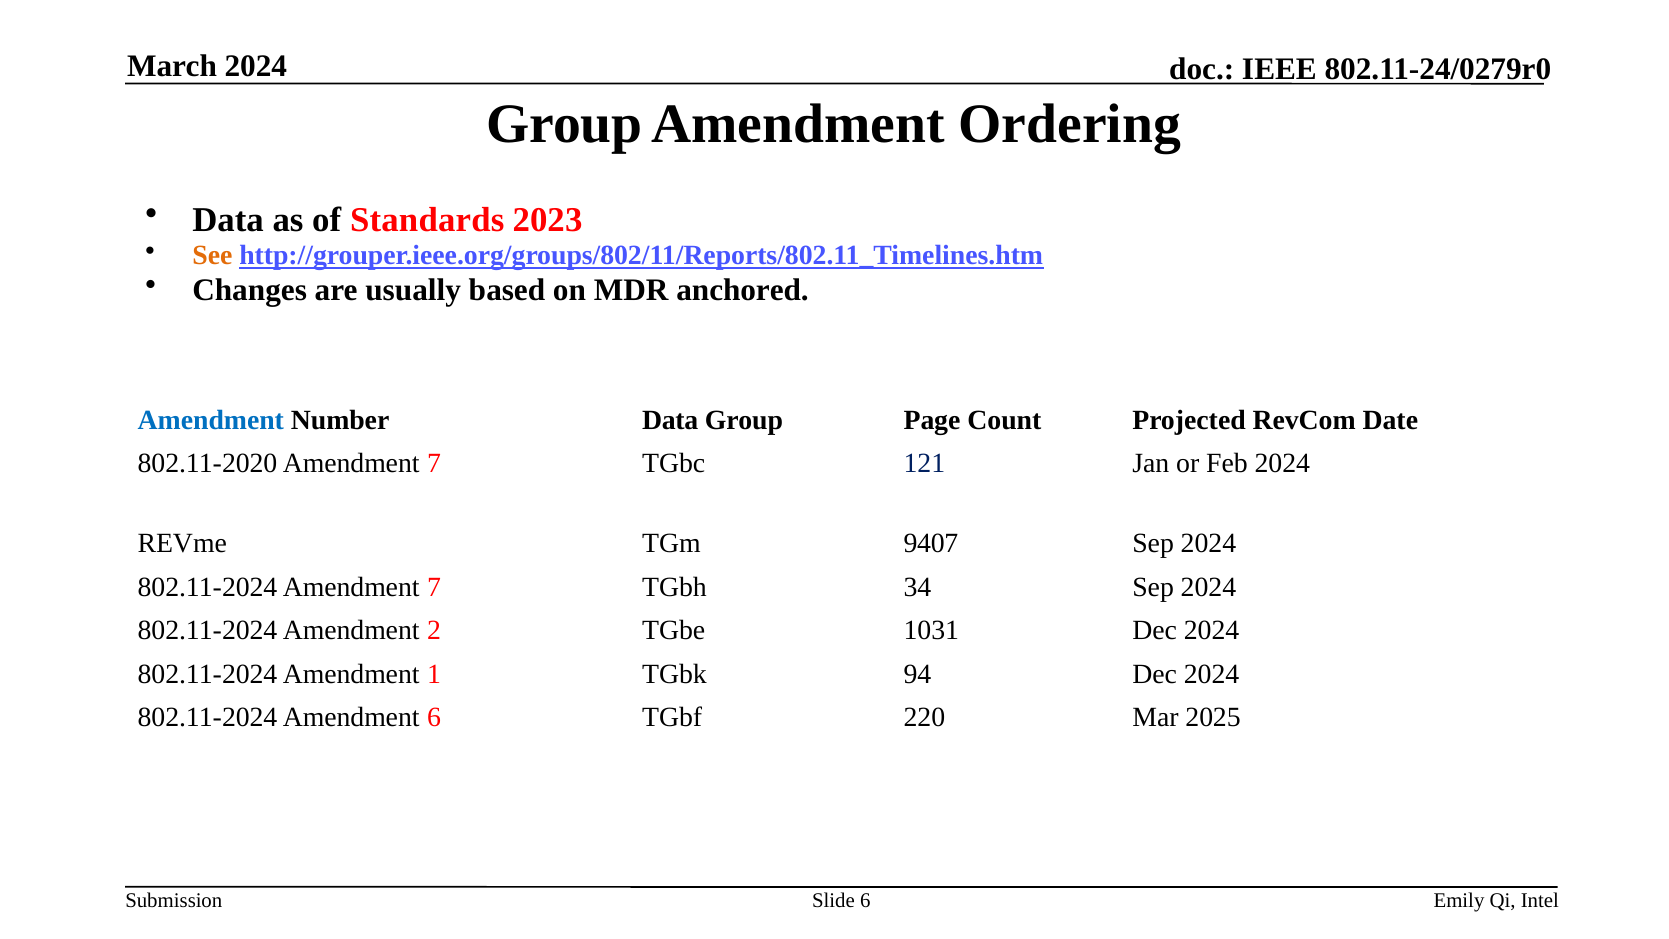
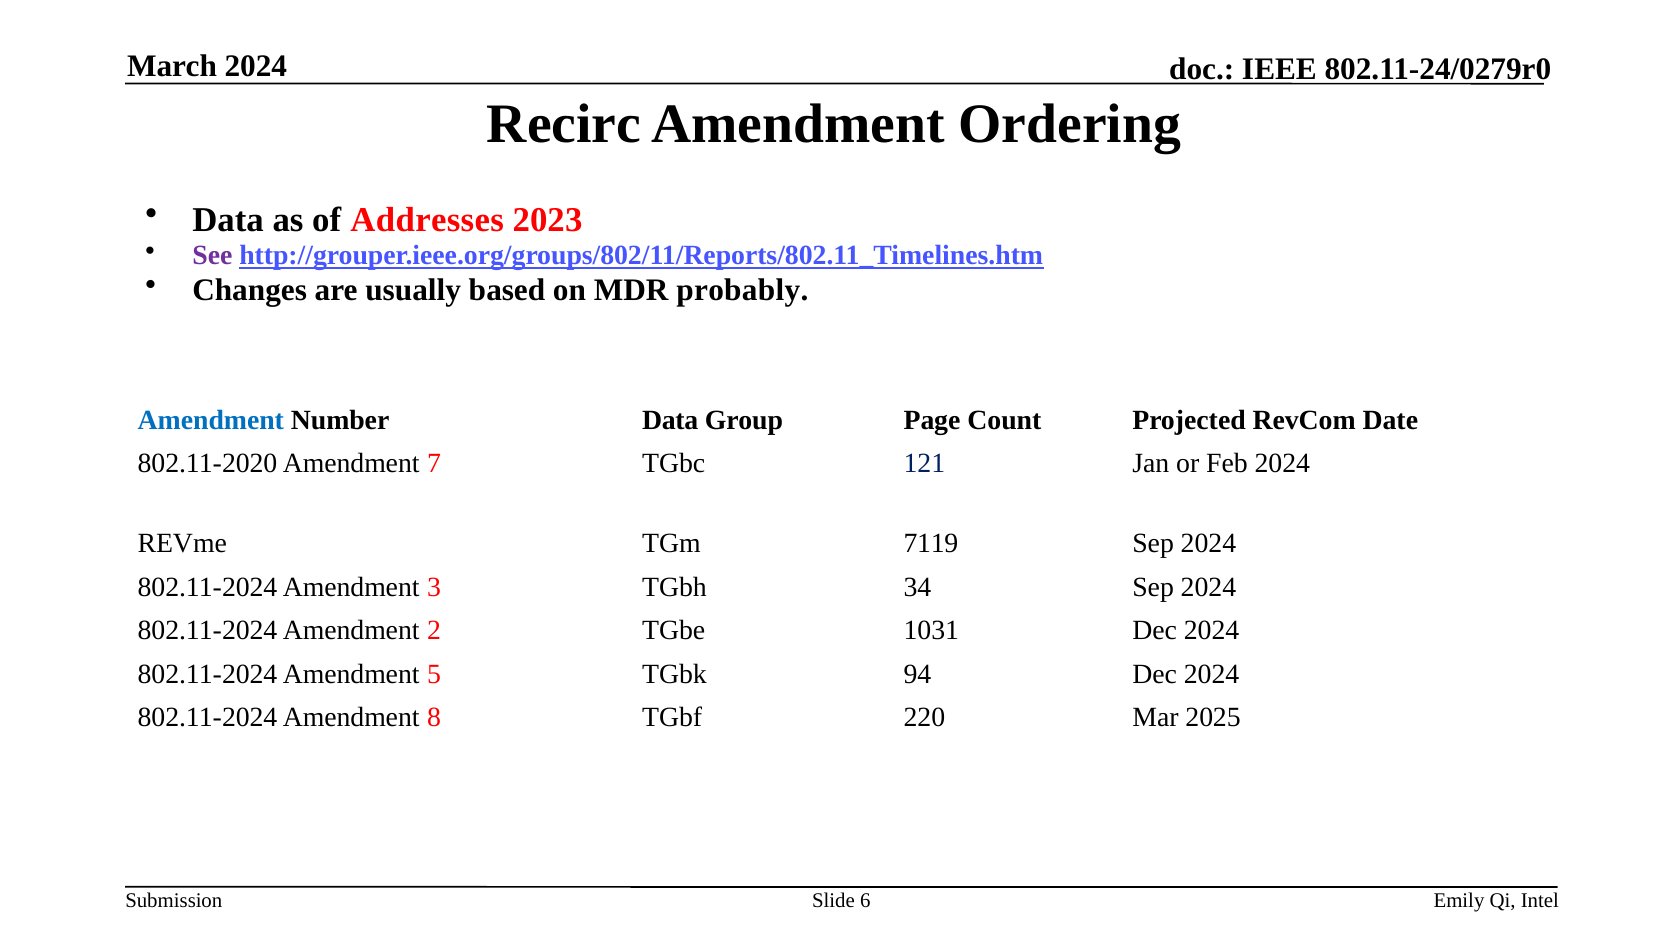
Group at (564, 124): Group -> Recirc
Standards: Standards -> Addresses
See colour: orange -> purple
anchored: anchored -> probably
9407: 9407 -> 7119
802.11-2024 Amendment 7: 7 -> 3
1: 1 -> 5
Amendment 6: 6 -> 8
